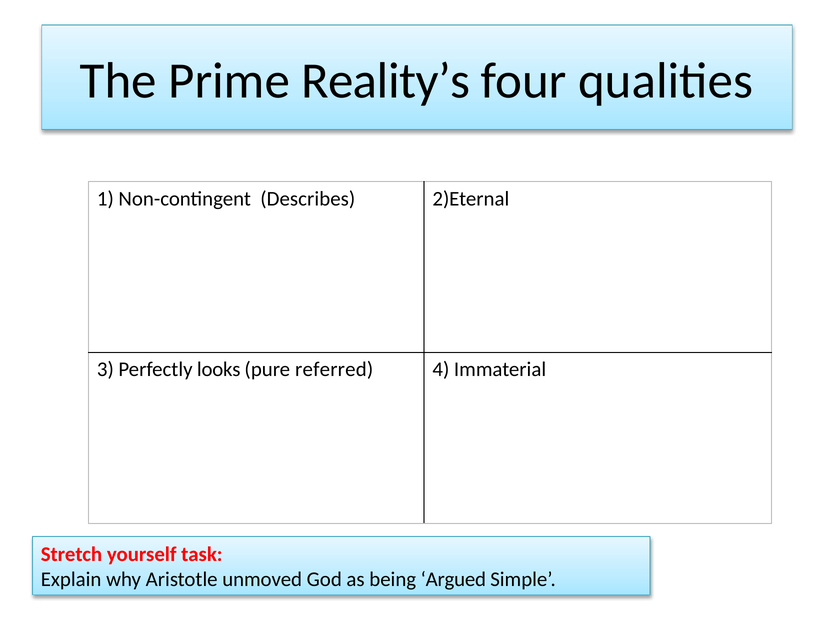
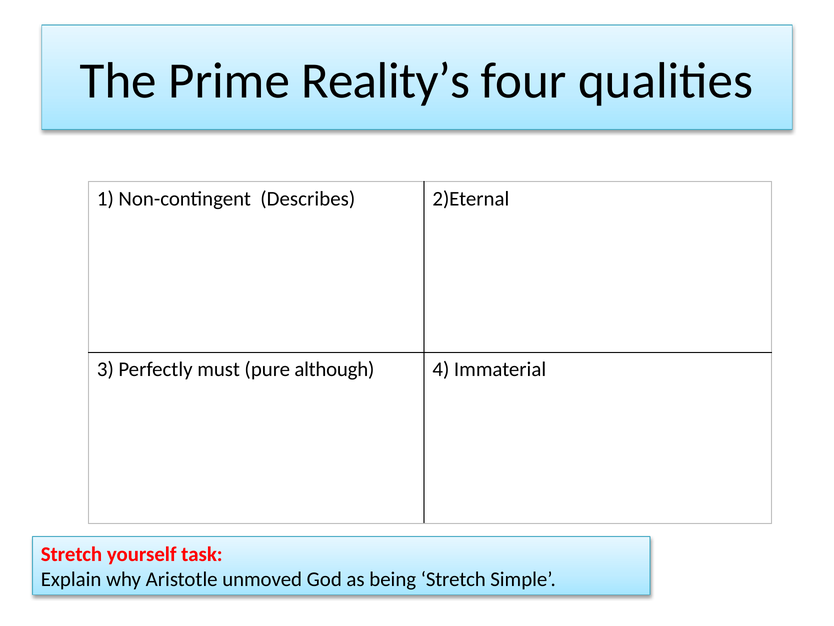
looks: looks -> must
referred: referred -> although
being Argued: Argued -> Stretch
